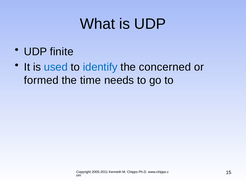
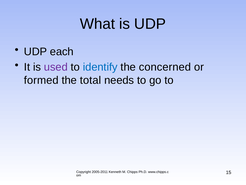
finite: finite -> each
used colour: blue -> purple
time: time -> total
